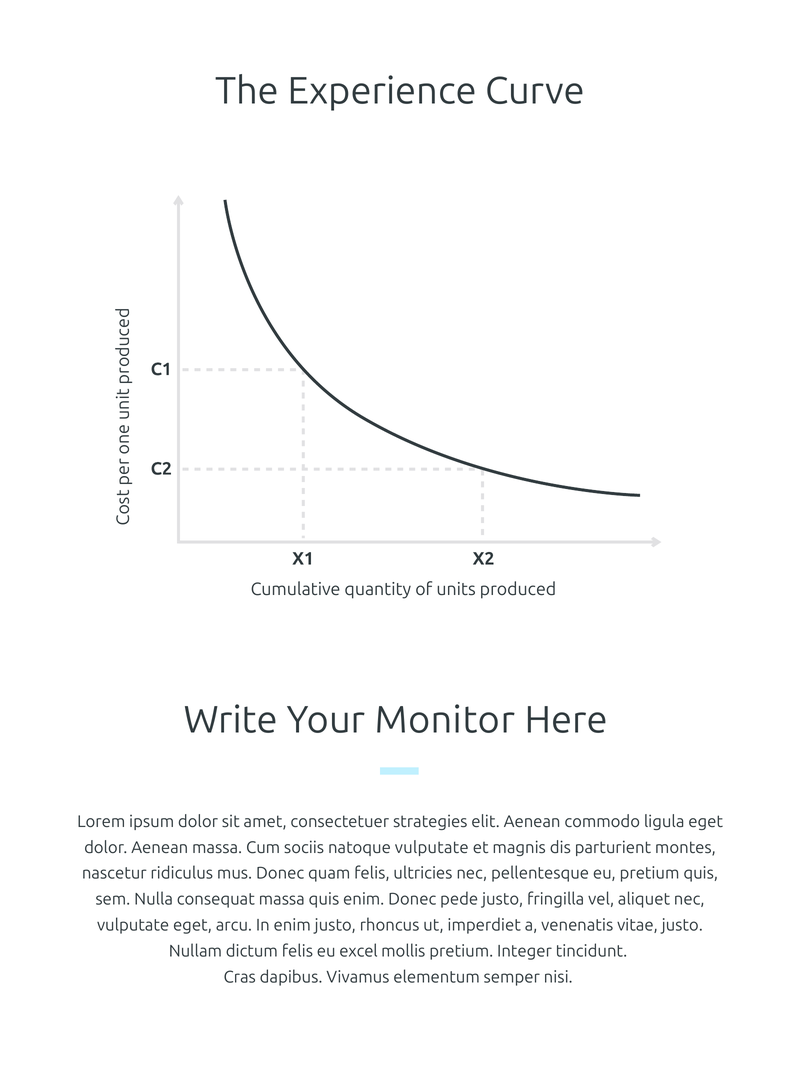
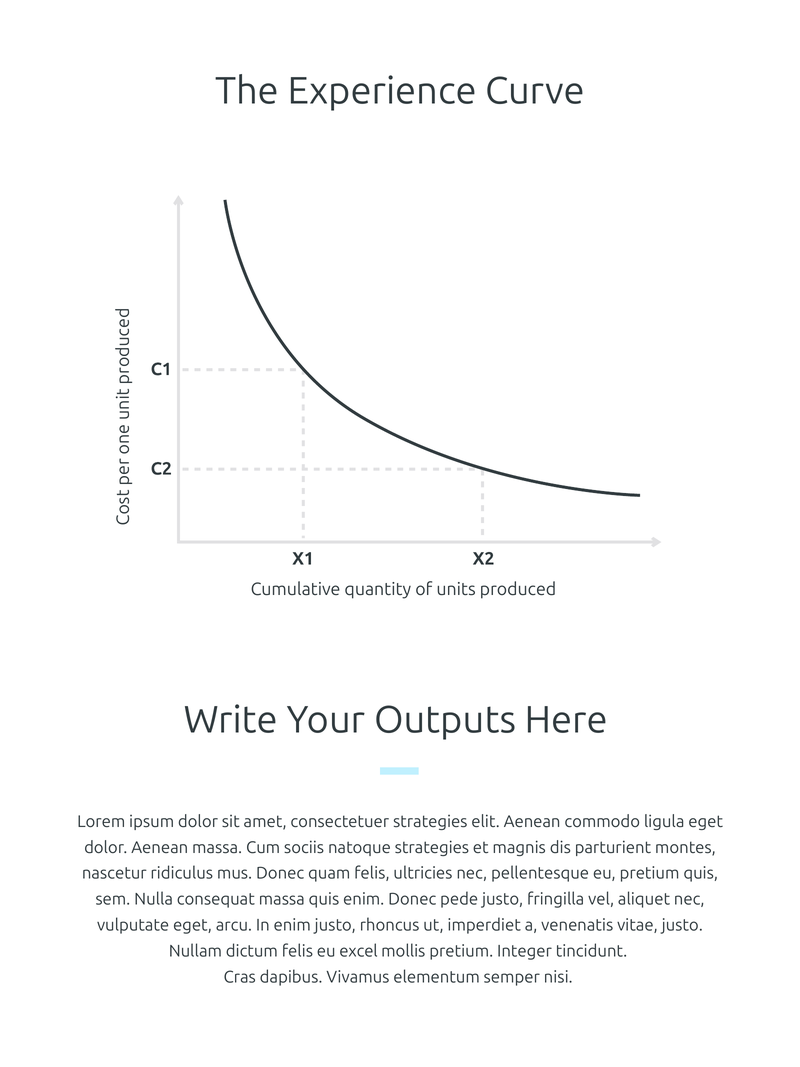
Monitor: Monitor -> Outputs
natoque vulputate: vulputate -> strategies
